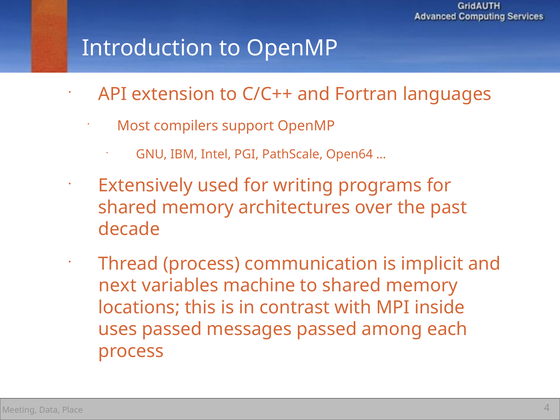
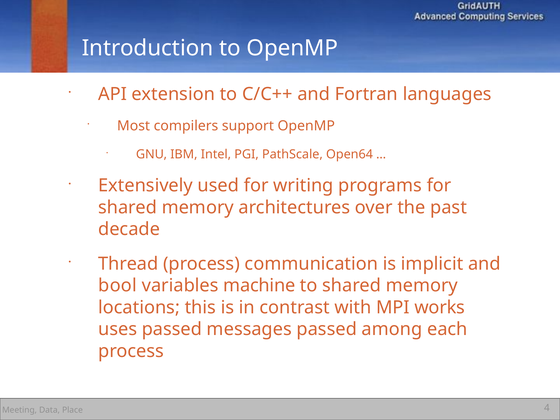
next: next -> bool
inside: inside -> works
